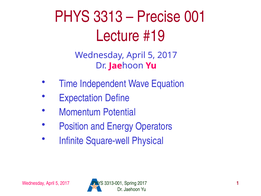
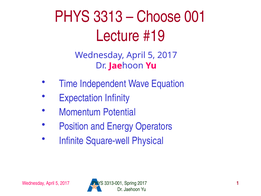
Precise: Precise -> Choose
Define: Define -> Infinity
